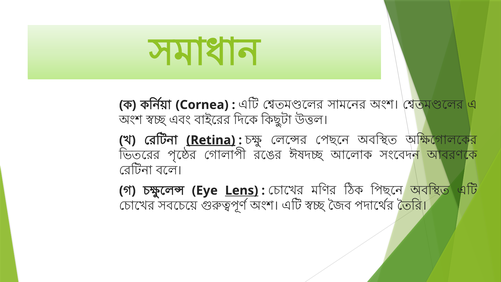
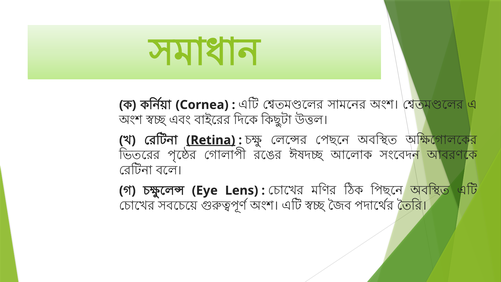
Lens underline: present -> none
